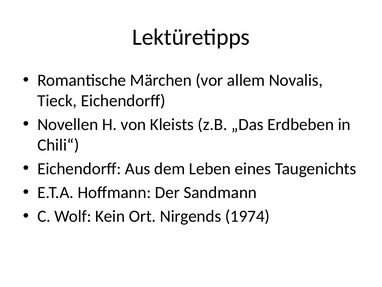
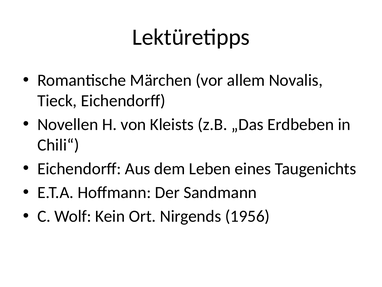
1974: 1974 -> 1956
